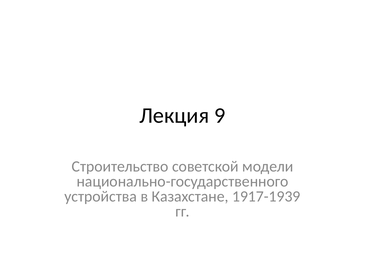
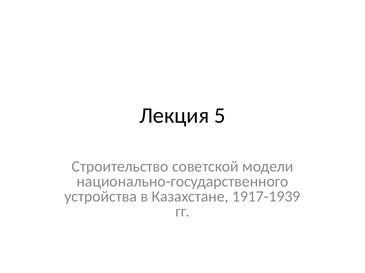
9: 9 -> 5
